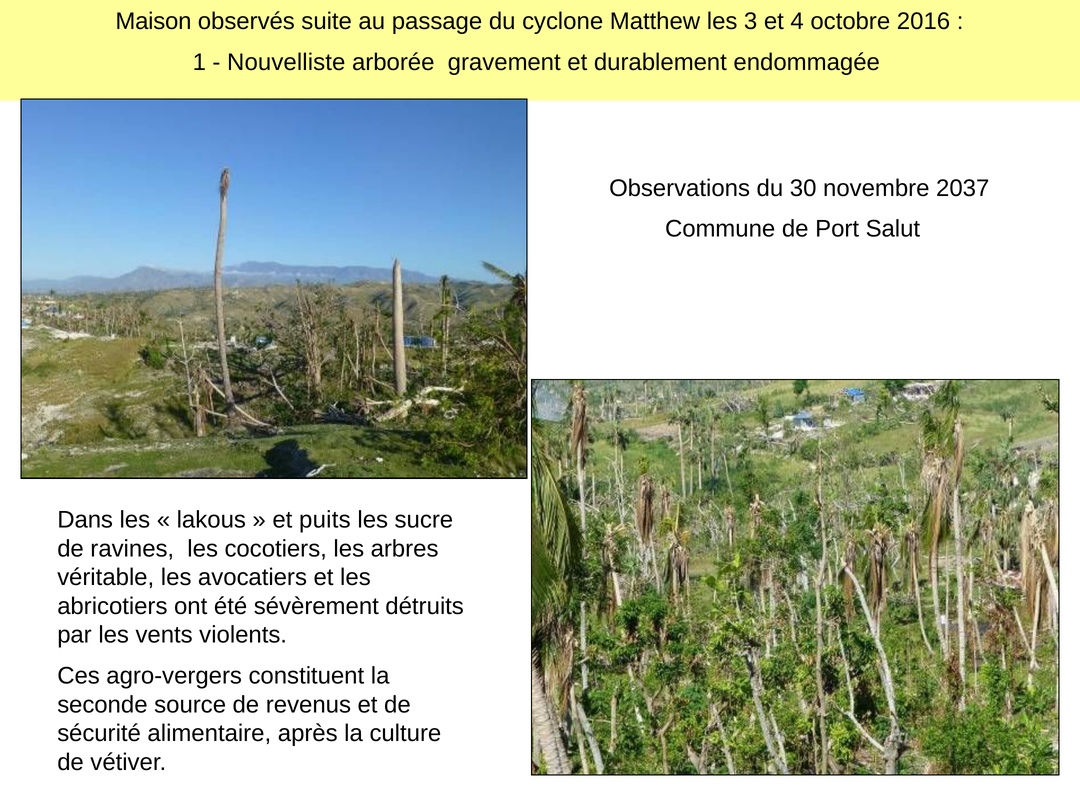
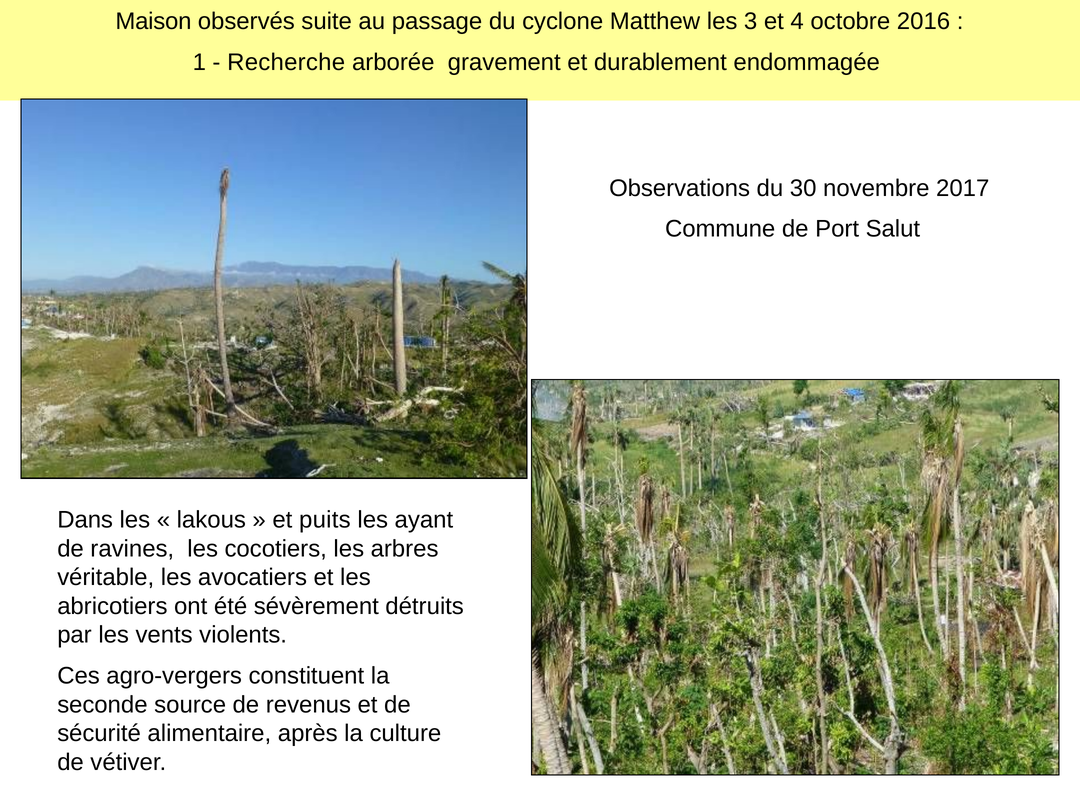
Nouvelliste: Nouvelliste -> Recherche
2037: 2037 -> 2017
sucre: sucre -> ayant
